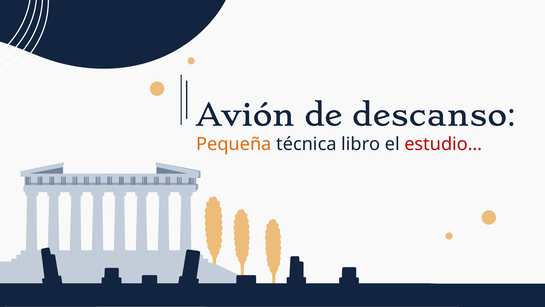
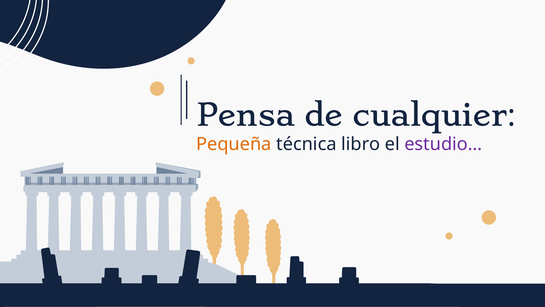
Avión: Avión -> Pensa
descanso: descanso -> cualquier
estudio… colour: red -> purple
